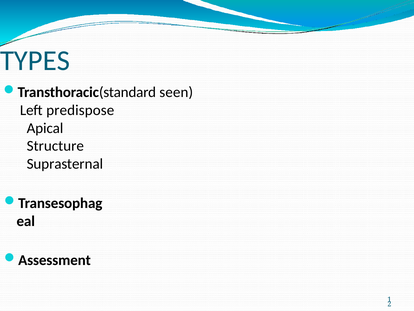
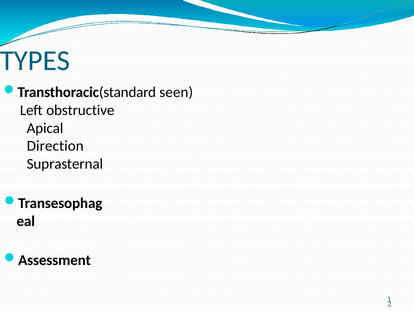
predispose: predispose -> obstructive
Structure: Structure -> Direction
